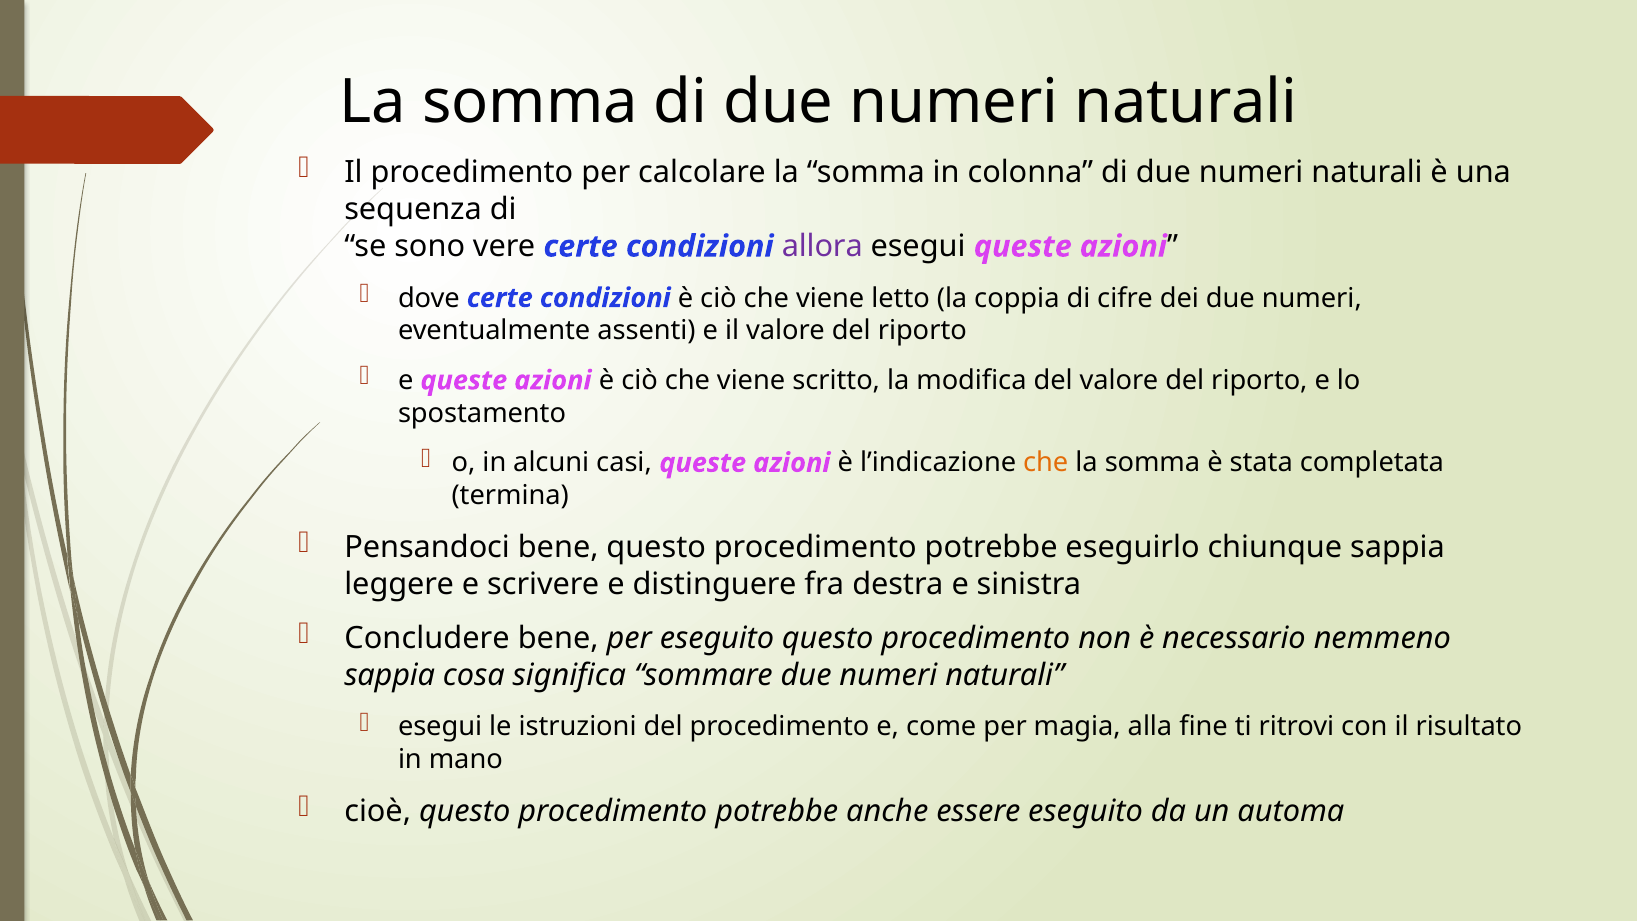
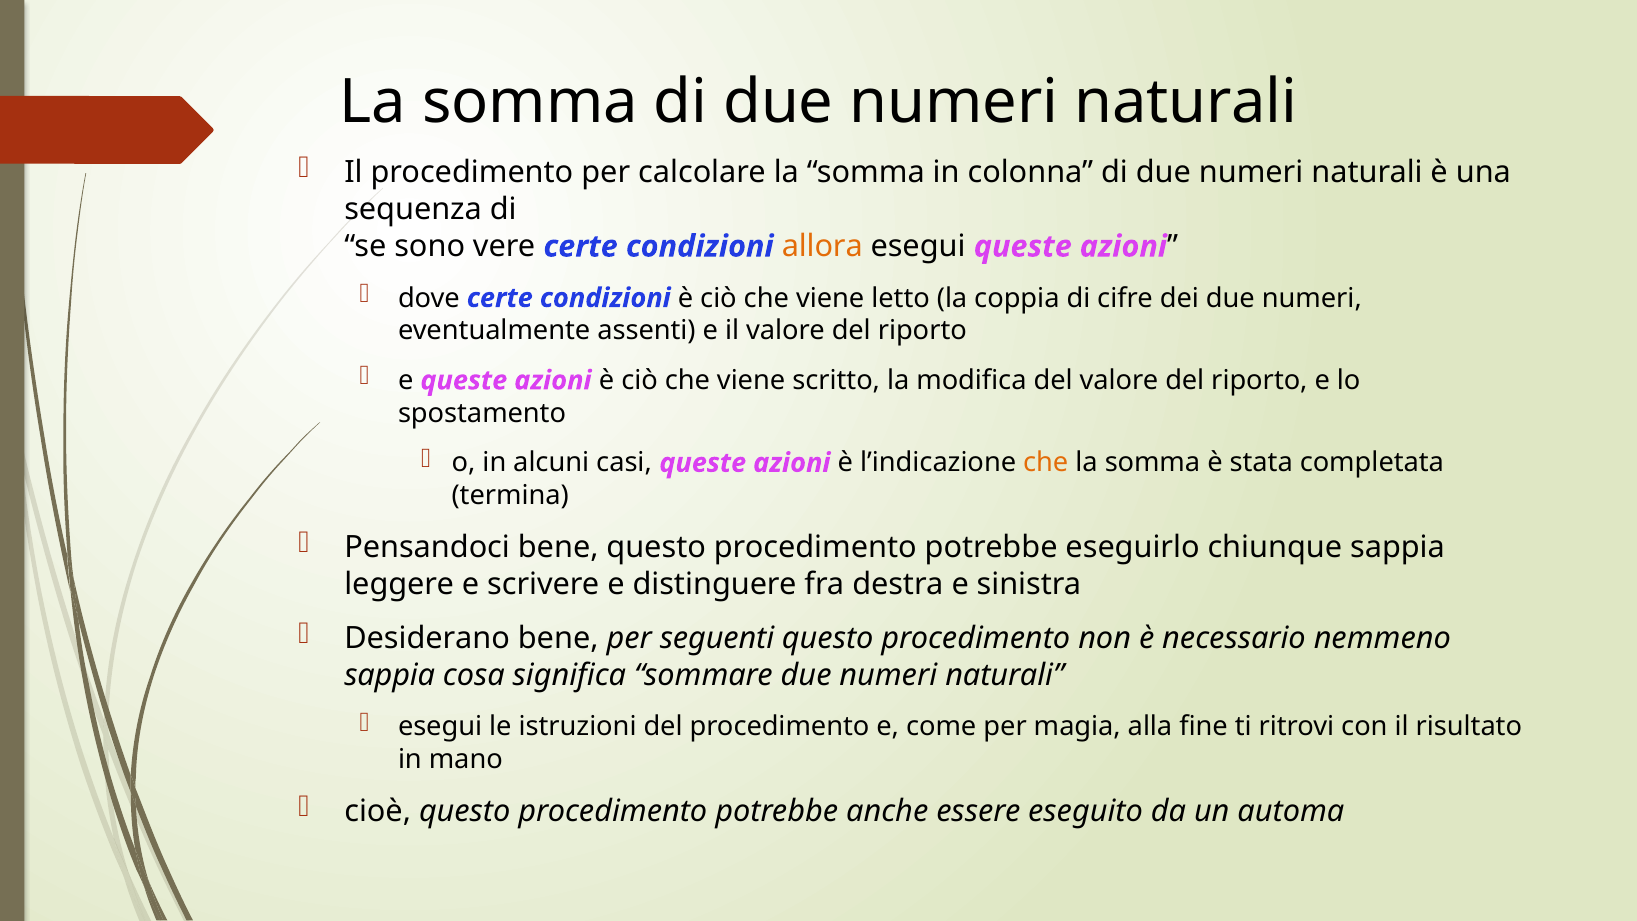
allora colour: purple -> orange
Concludere: Concludere -> Desiderano
per eseguito: eseguito -> seguenti
